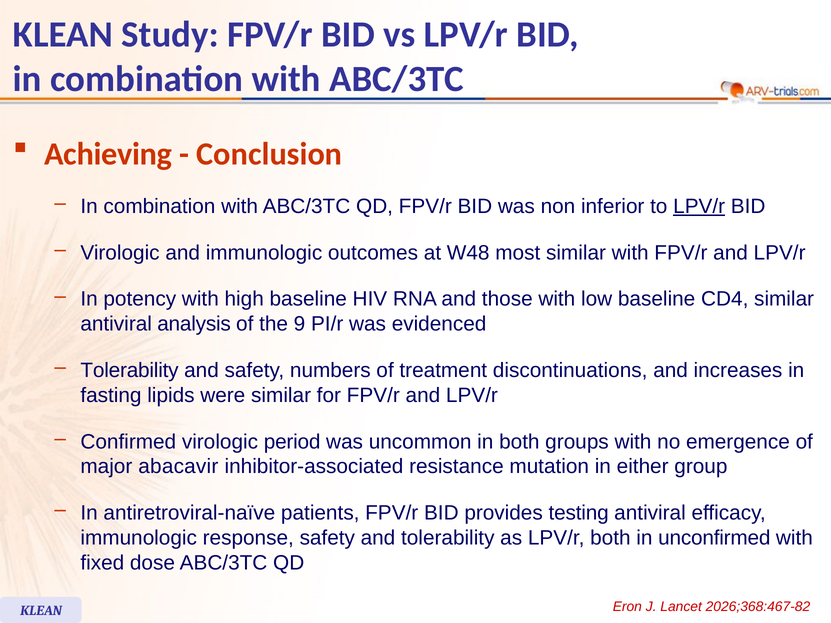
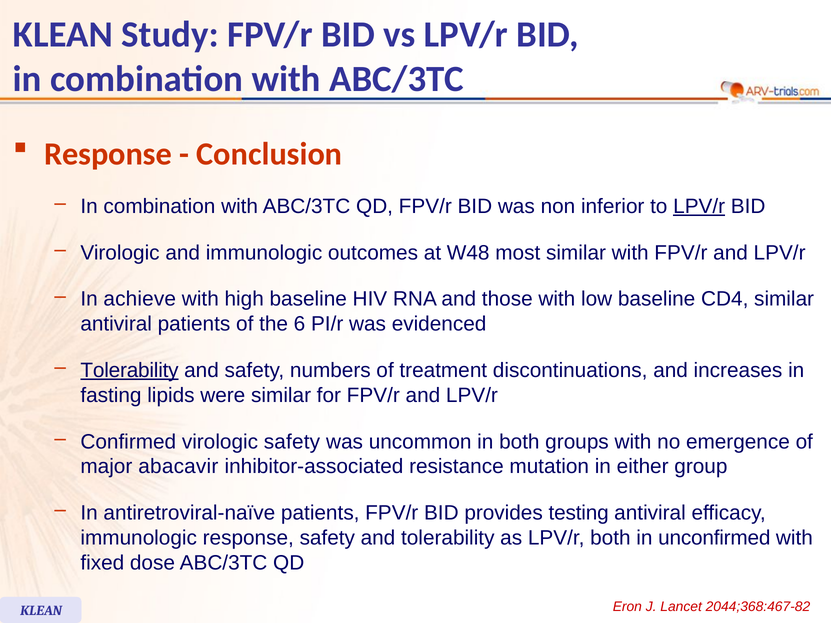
Achieving at (108, 154): Achieving -> Response
potency: potency -> achieve
antiviral analysis: analysis -> patients
9: 9 -> 6
Tolerability at (130, 371) underline: none -> present
virologic period: period -> safety
2026;368:467-82: 2026;368:467-82 -> 2044;368:467-82
